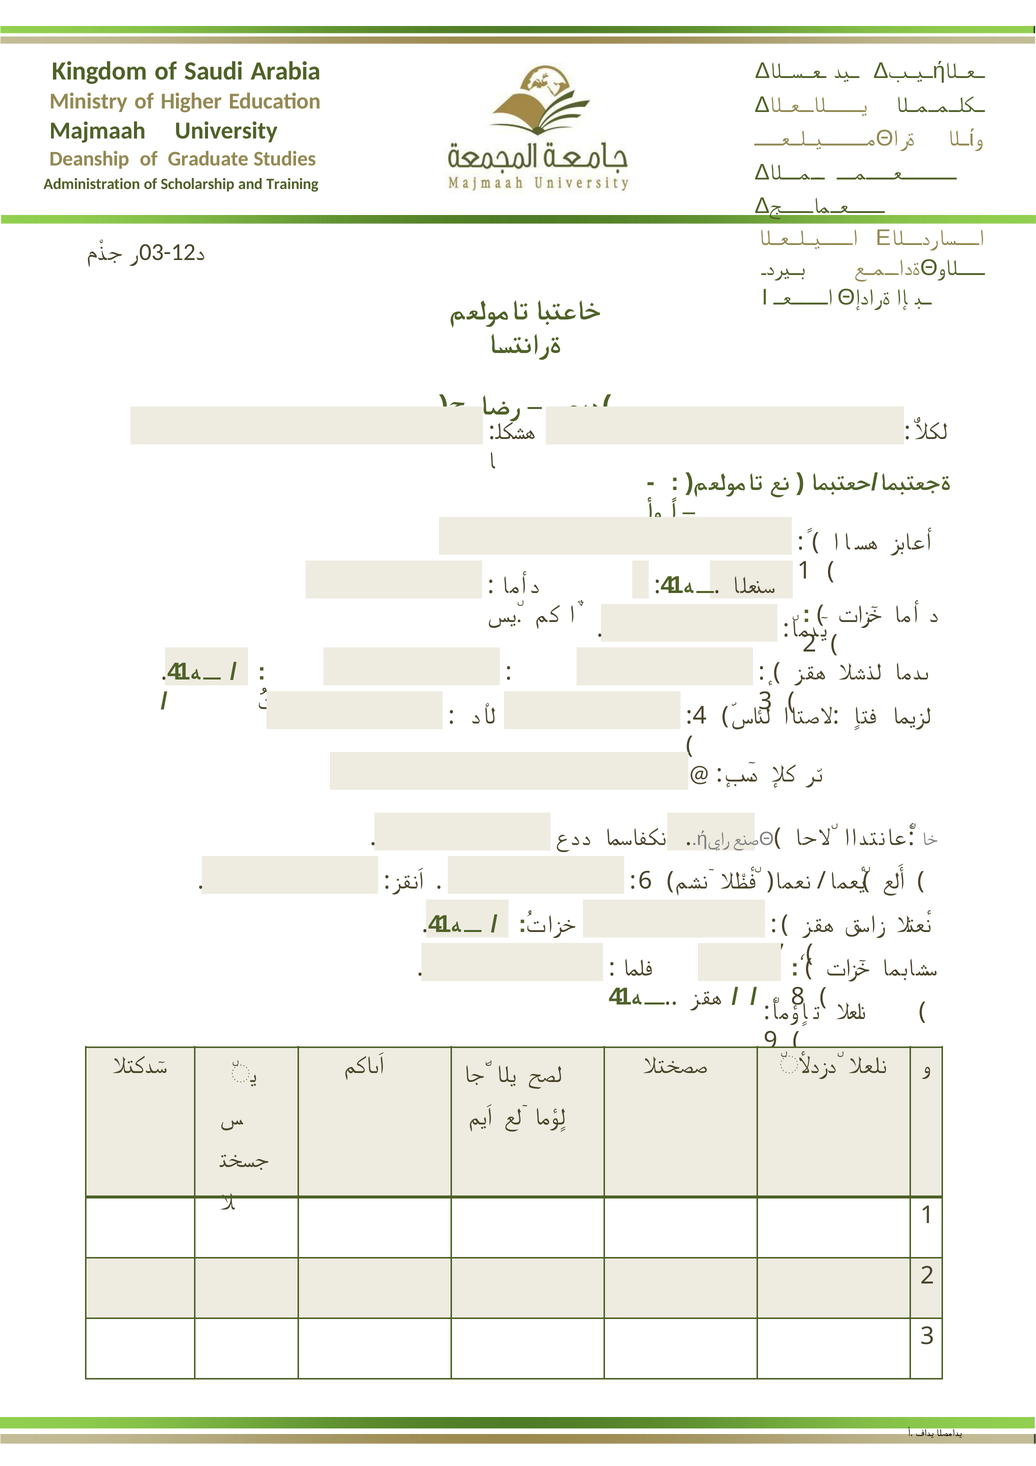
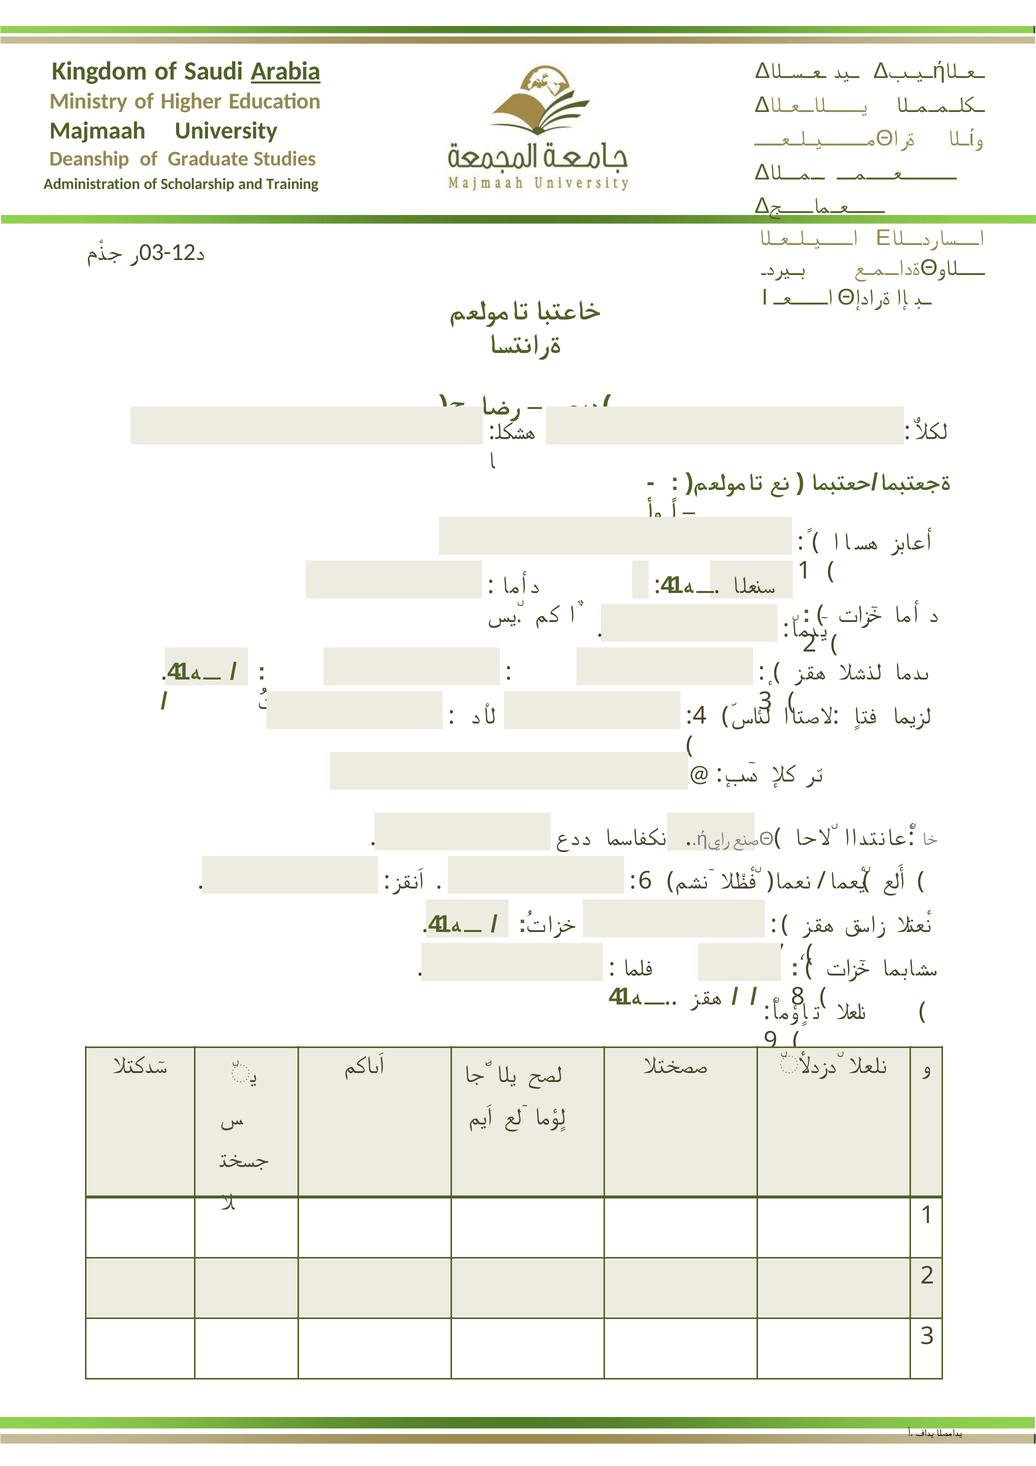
Arabia underline: none -> present
